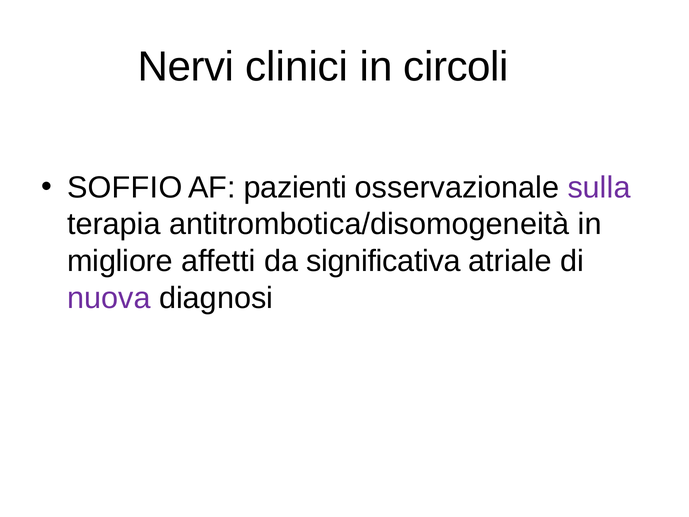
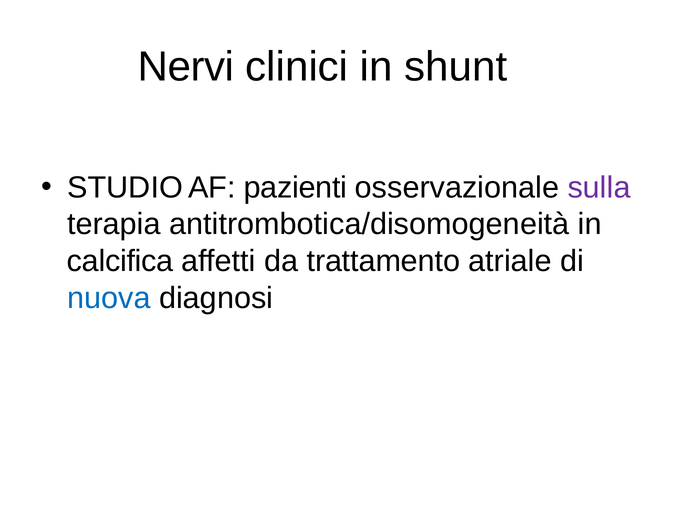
circoli: circoli -> shunt
SOFFIO: SOFFIO -> STUDIO
migliore: migliore -> calcifica
significativa: significativa -> trattamento
nuova colour: purple -> blue
